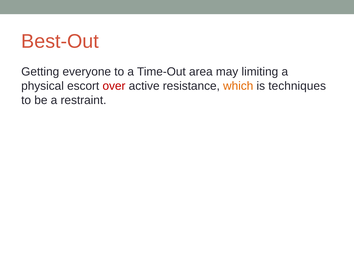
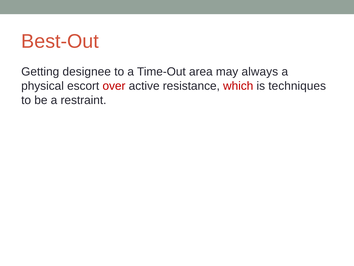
everyone: everyone -> designee
limiting: limiting -> always
which colour: orange -> red
